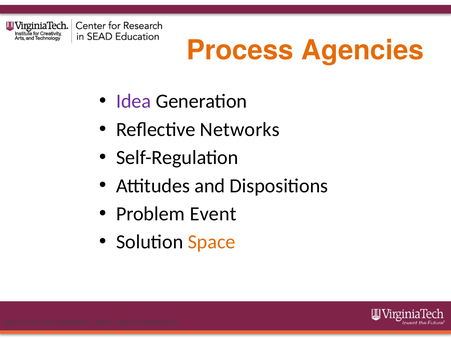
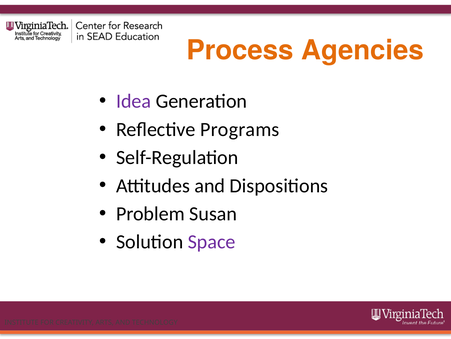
Networks: Networks -> Programs
Event: Event -> Susan
Space colour: orange -> purple
